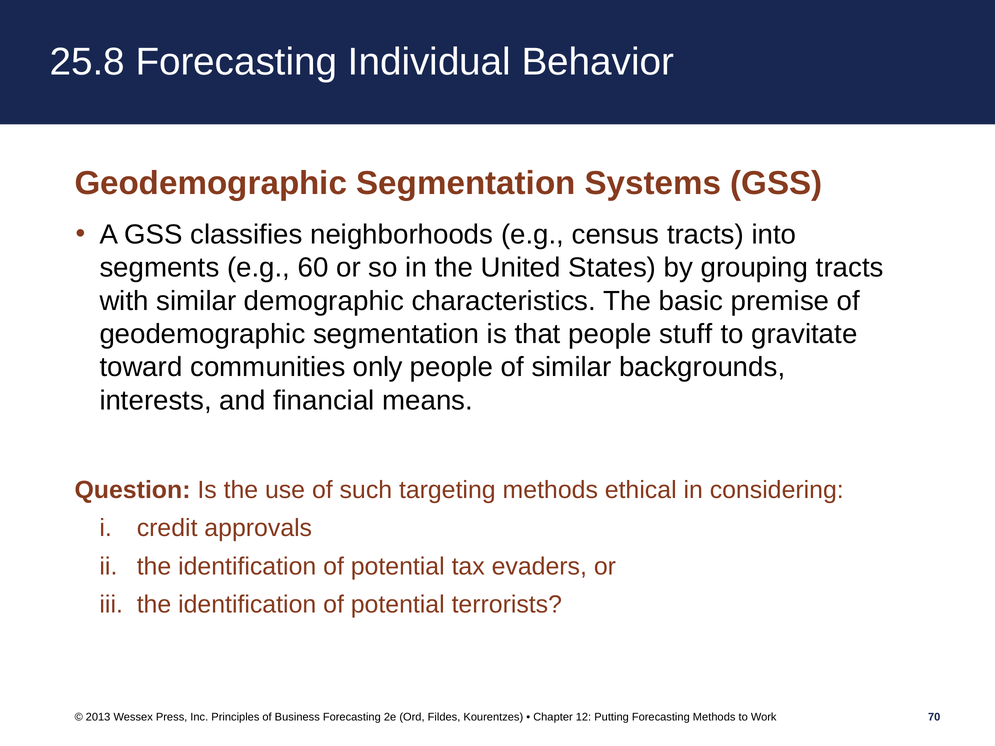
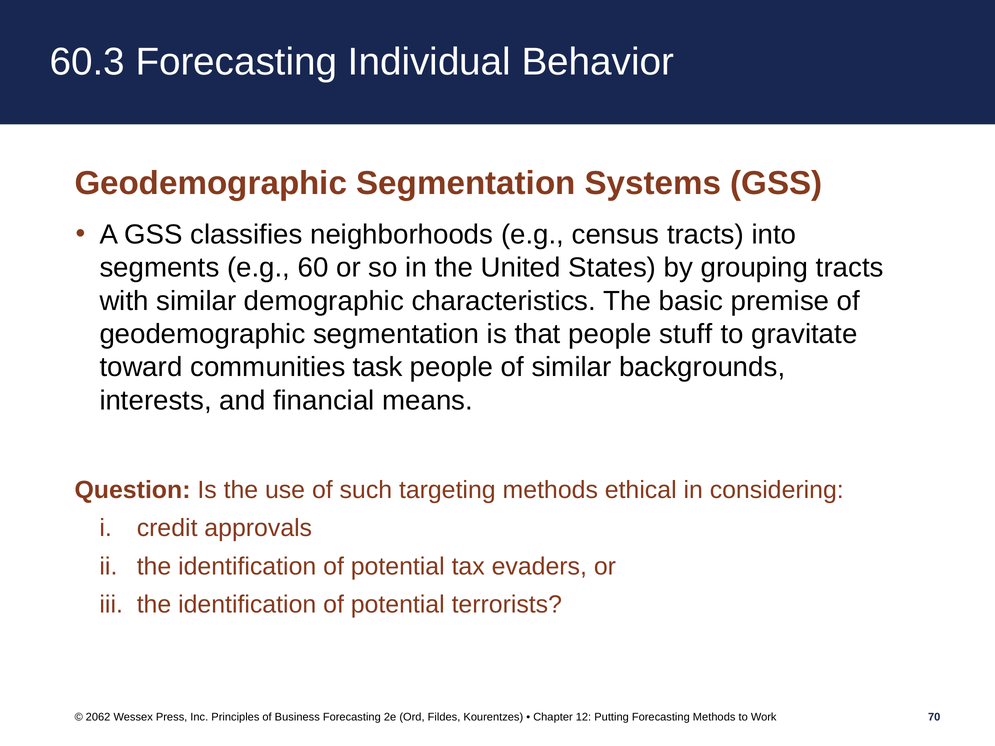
25.8: 25.8 -> 60.3
only: only -> task
2013: 2013 -> 2062
